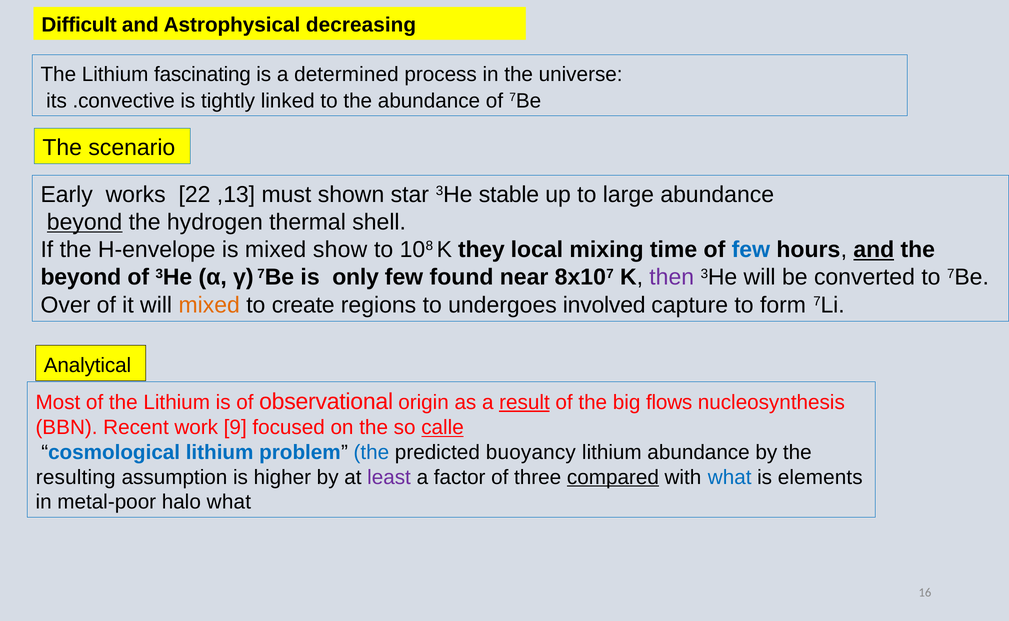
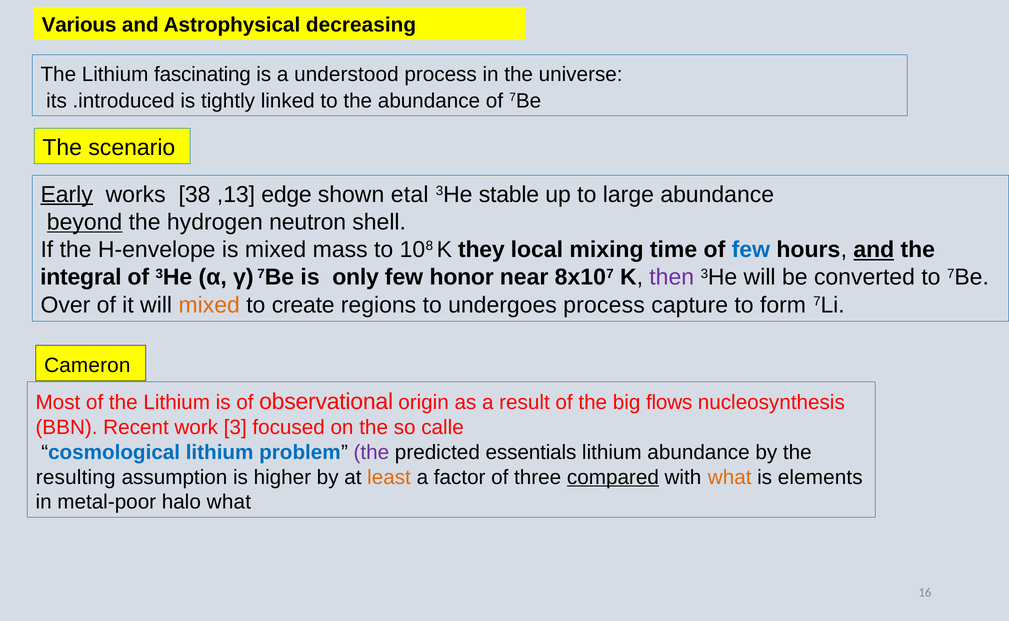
Difficult: Difficult -> Various
determined: determined -> understood
.convective: .convective -> .introduced
Early underline: none -> present
22: 22 -> 38
must: must -> edge
star: star -> etal
thermal: thermal -> neutron
show: show -> mass
beyond at (81, 277): beyond -> integral
found: found -> honor
undergoes involved: involved -> process
Analytical: Analytical -> Cameron
result underline: present -> none
9: 9 -> 3
calle underline: present -> none
the at (371, 452) colour: blue -> purple
buoyancy: buoyancy -> essentials
least colour: purple -> orange
what at (730, 477) colour: blue -> orange
